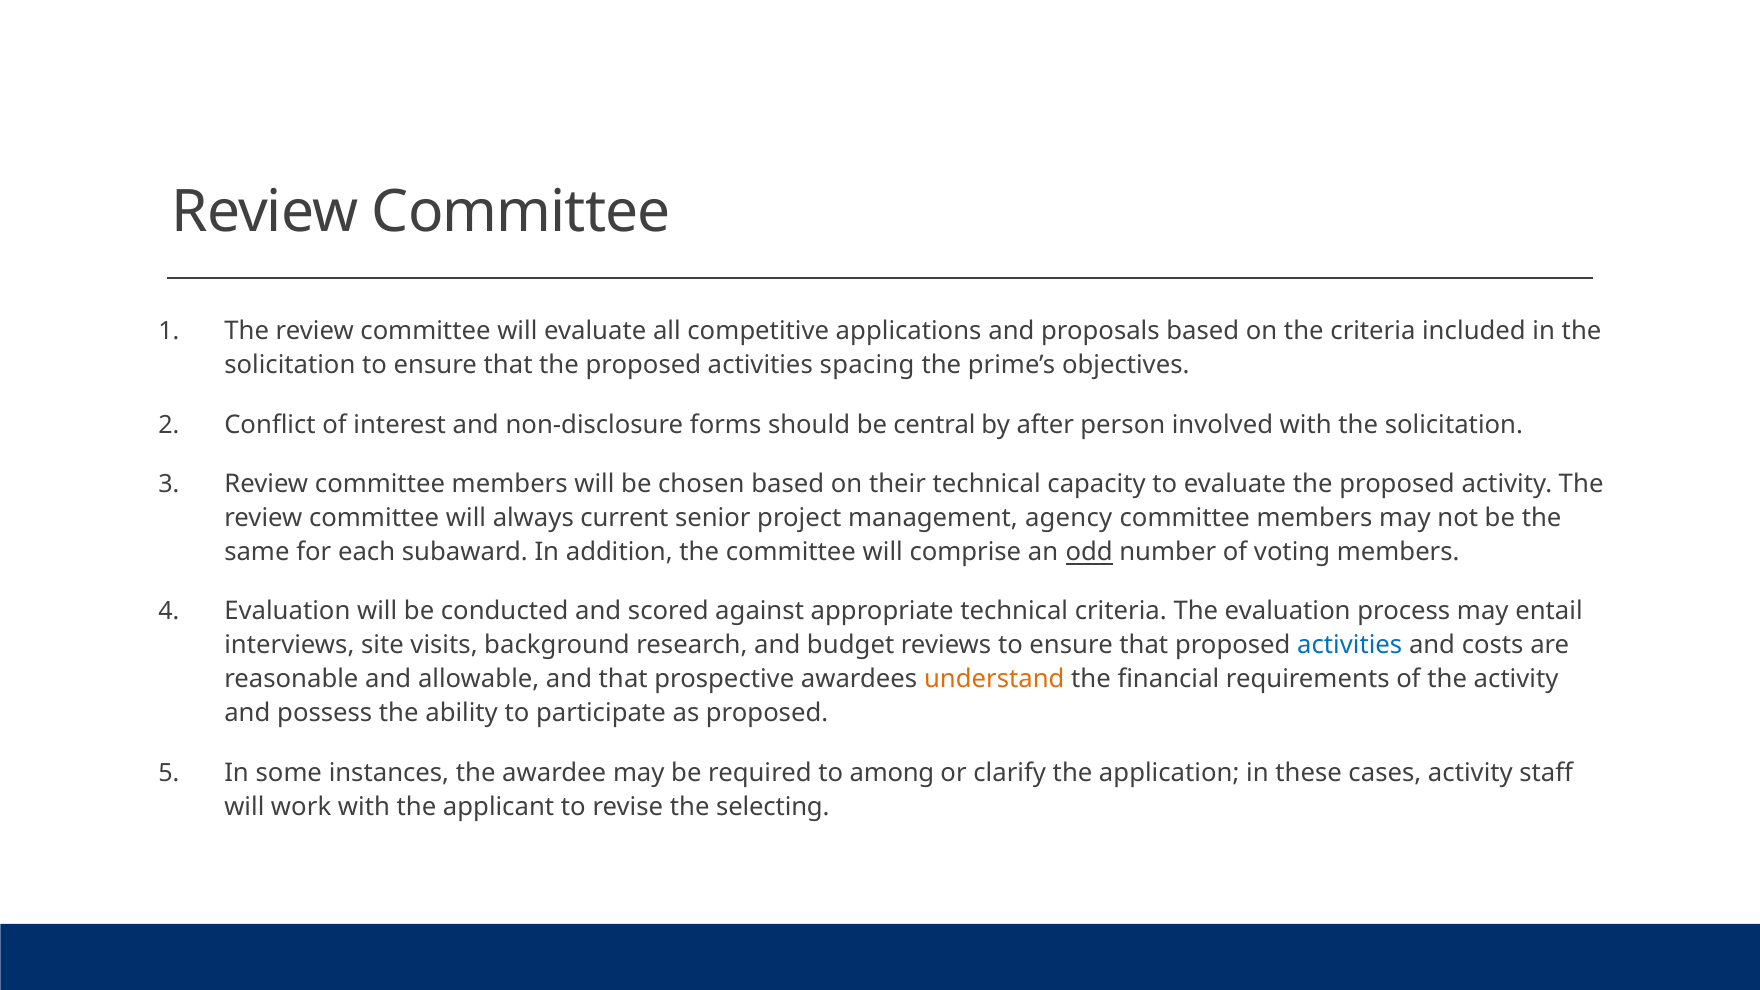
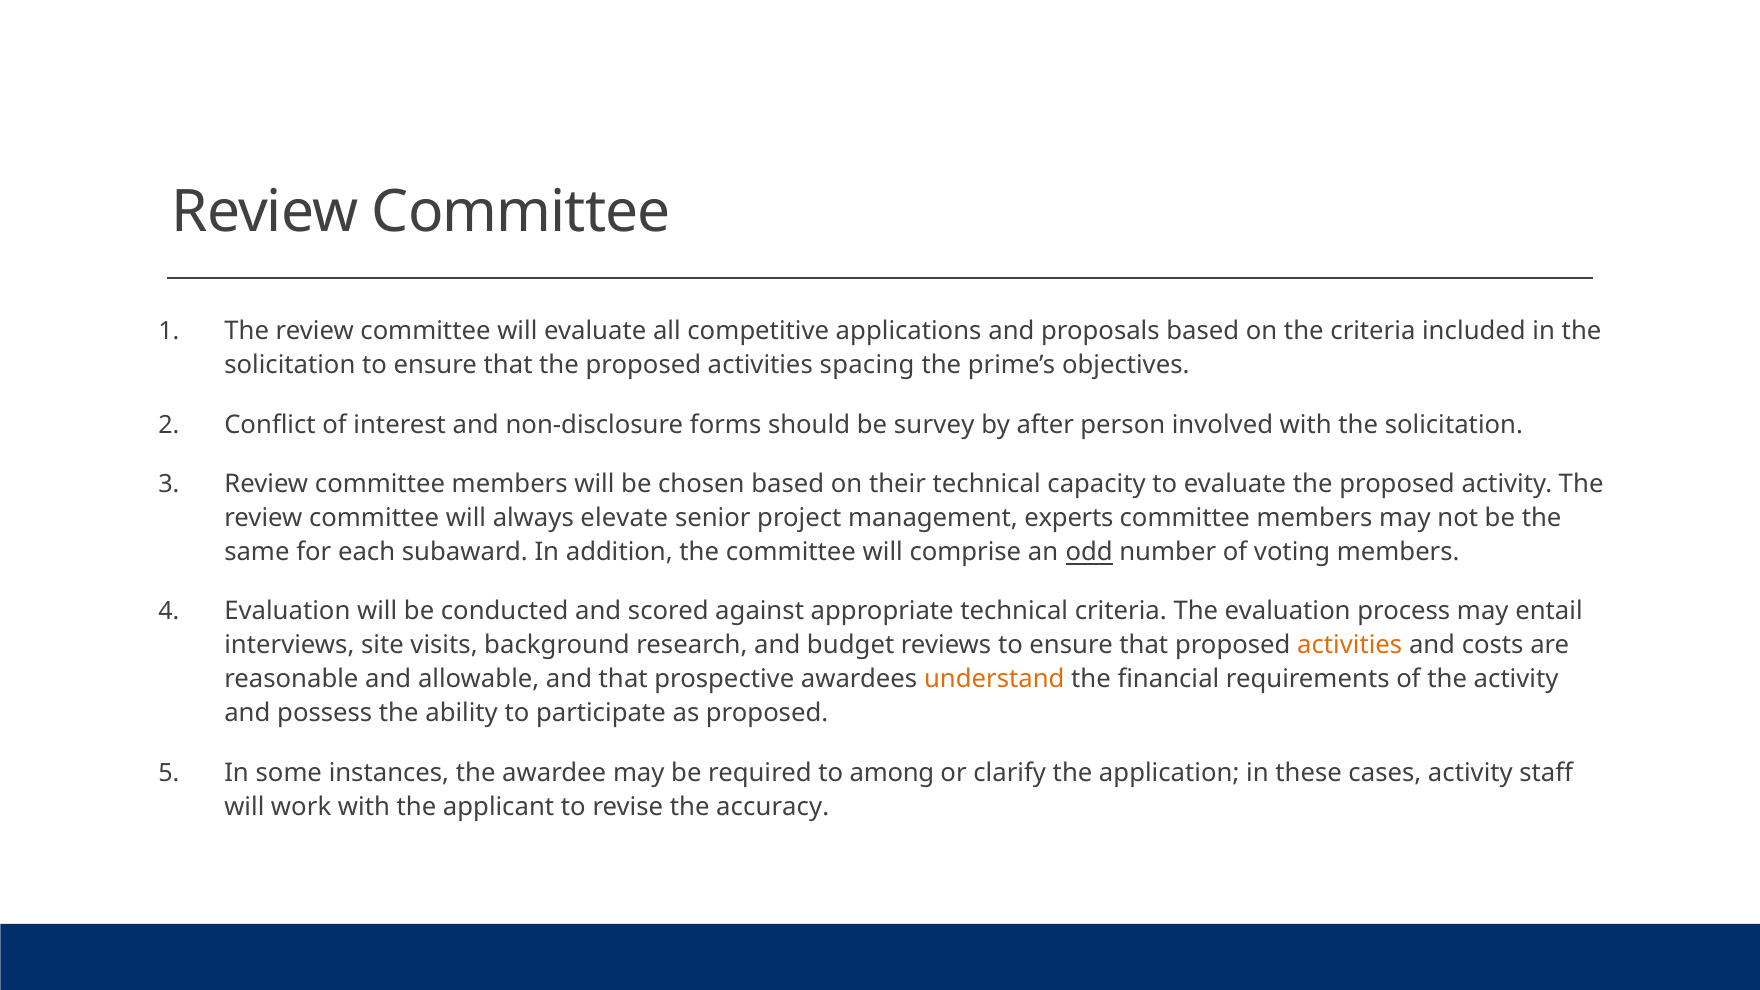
central: central -> survey
current: current -> elevate
agency: agency -> experts
activities at (1350, 645) colour: blue -> orange
selecting: selecting -> accuracy
